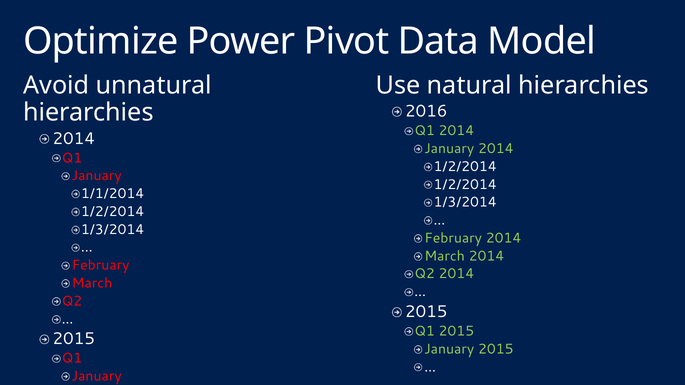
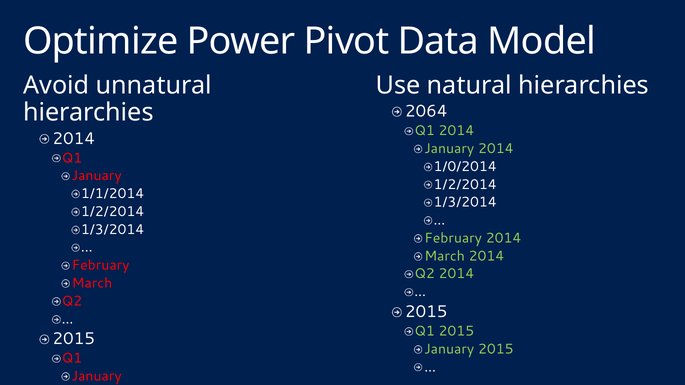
2016: 2016 -> 2064
1/2/2014 at (465, 167): 1/2/2014 -> 1/0/2014
